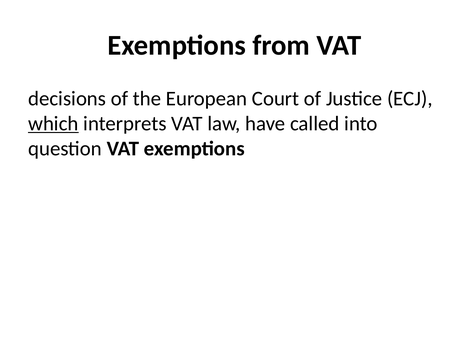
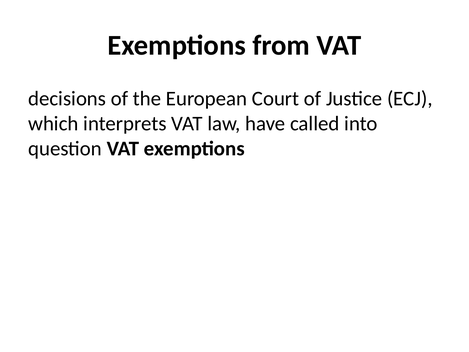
which underline: present -> none
